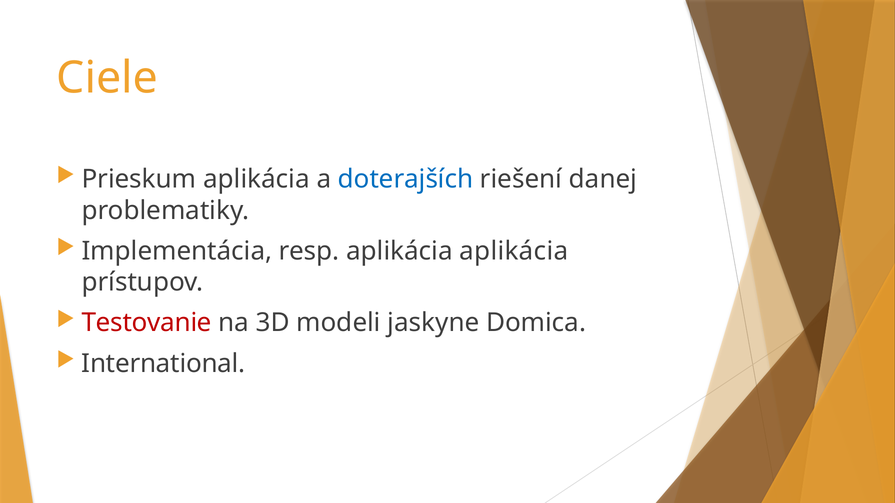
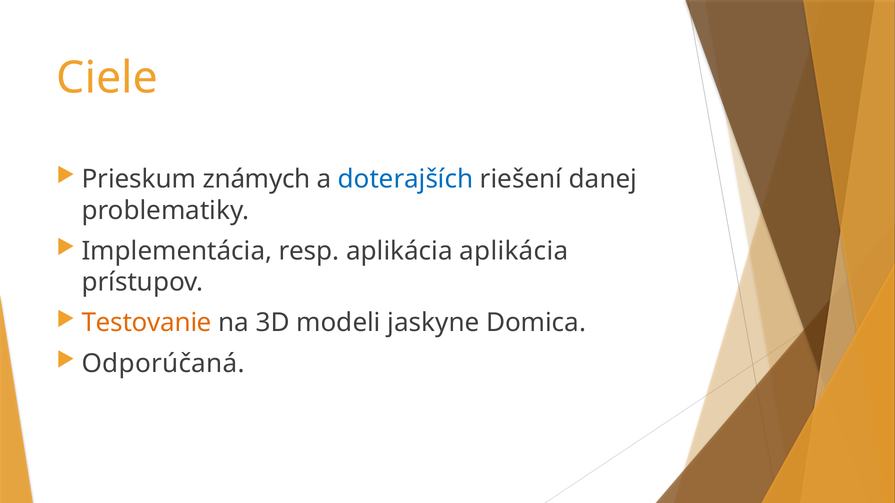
Prieskum aplikácia: aplikácia -> známych
Testovanie colour: red -> orange
International: International -> Odporúčaná
